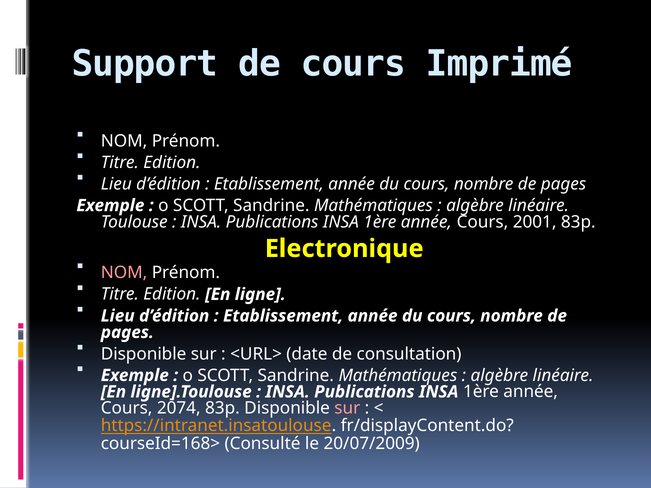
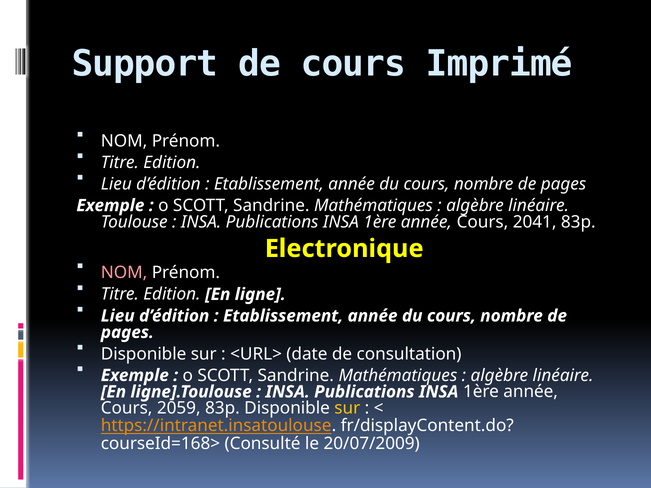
2001: 2001 -> 2041
2074: 2074 -> 2059
sur at (347, 409) colour: pink -> yellow
